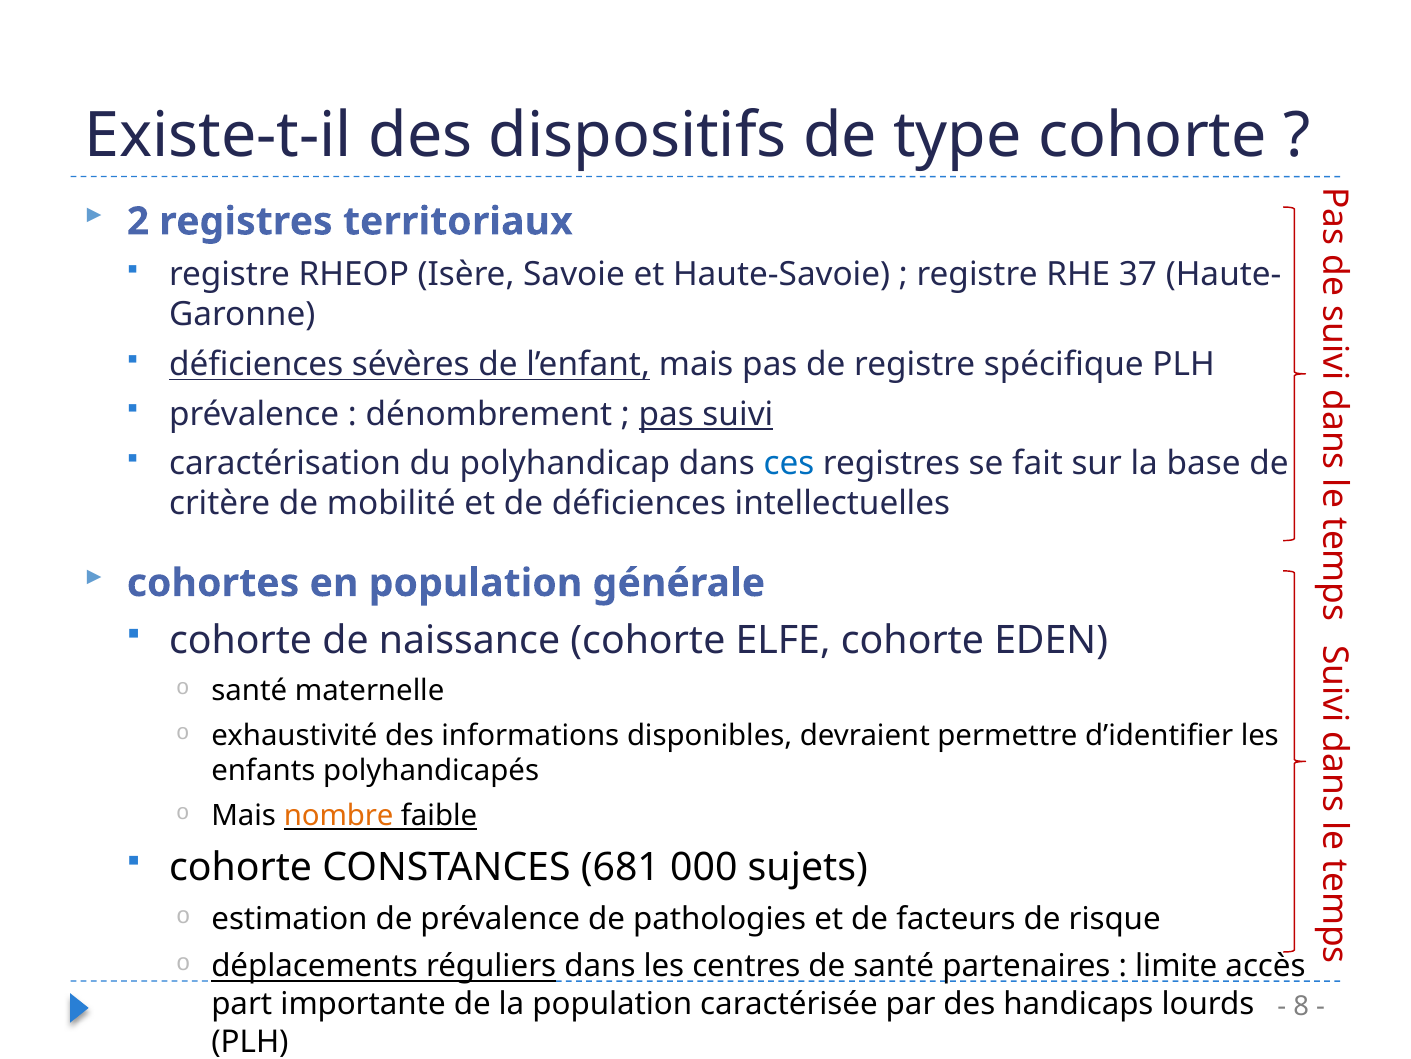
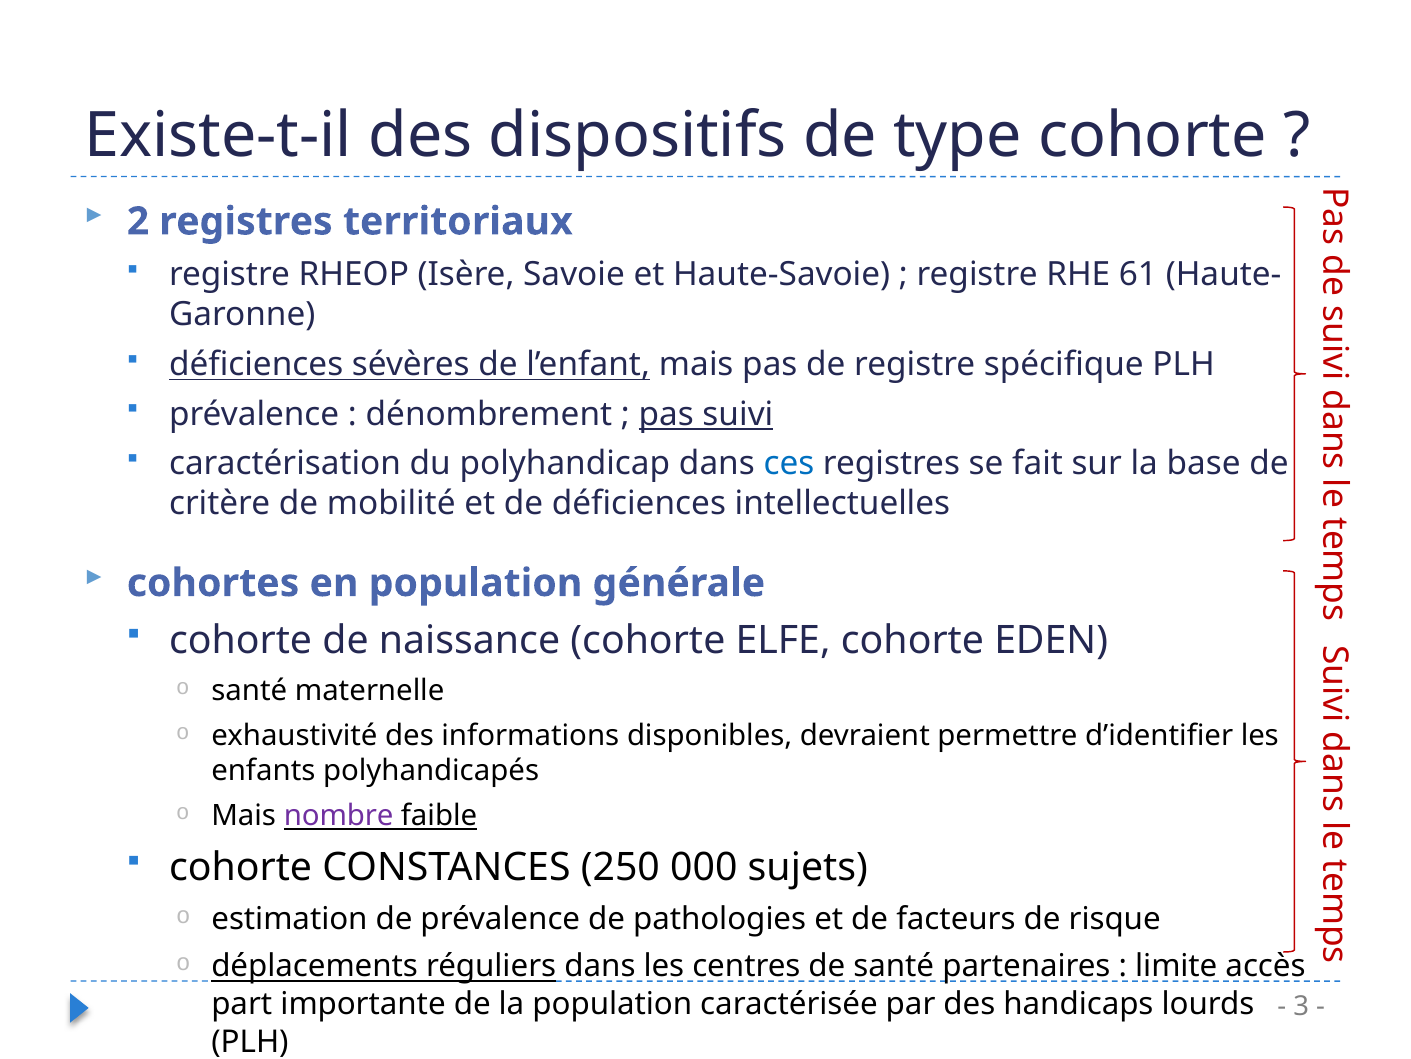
37: 37 -> 61
nombre colour: orange -> purple
681: 681 -> 250
8: 8 -> 3
